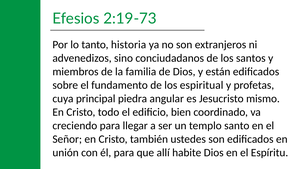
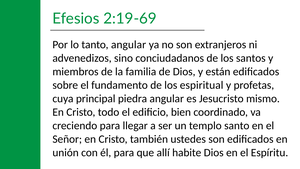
2:19-73: 2:19-73 -> 2:19-69
tanto historia: historia -> angular
